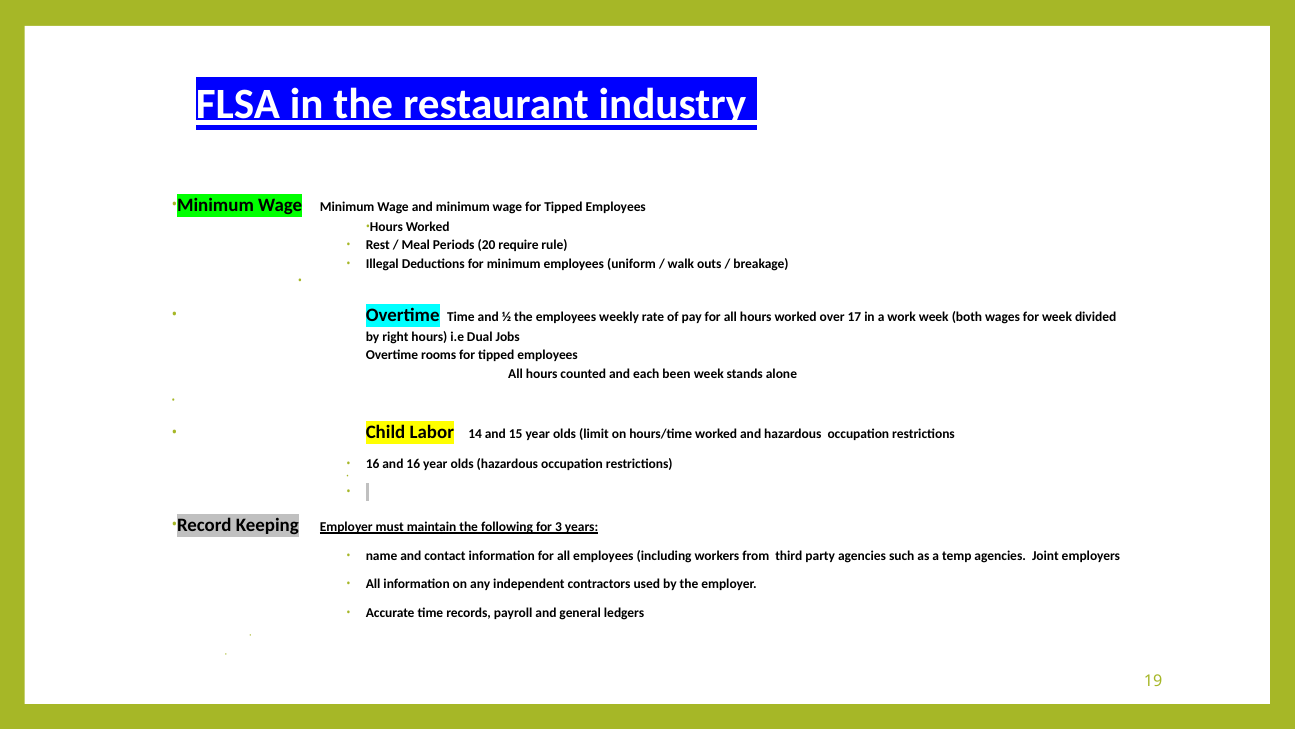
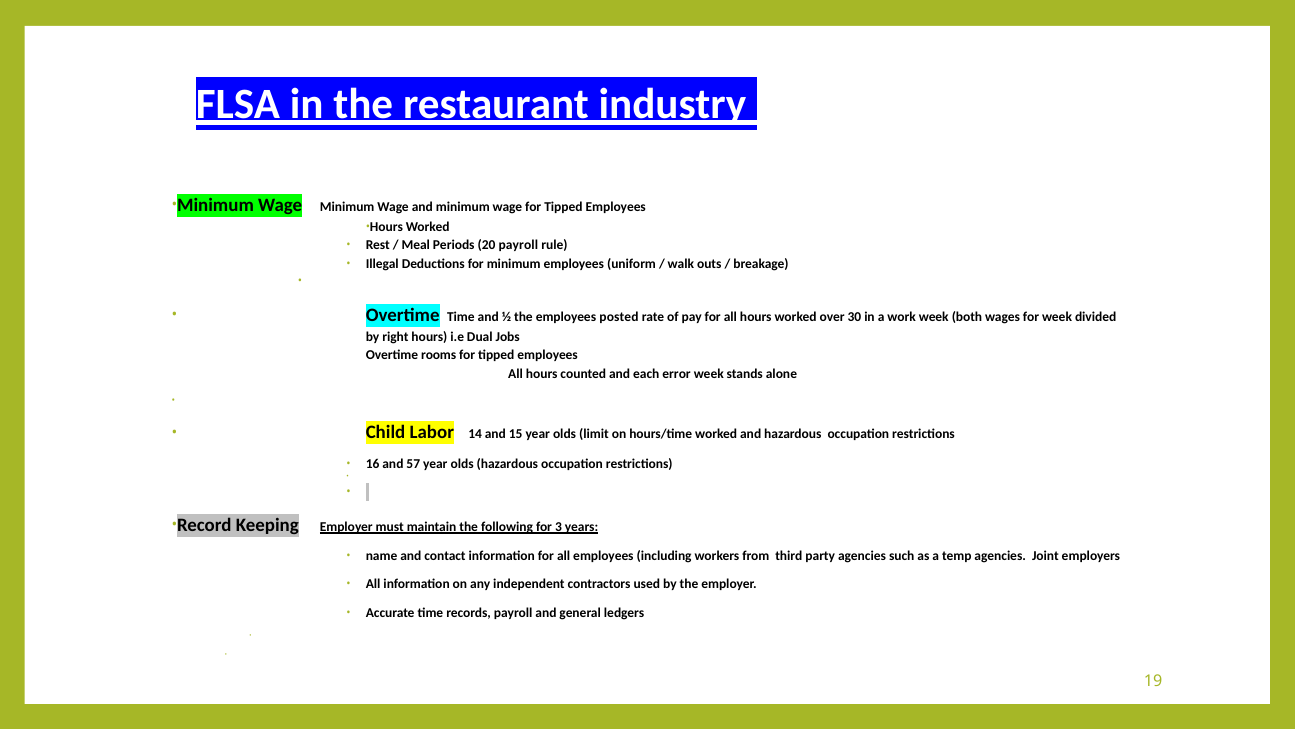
20 require: require -> payroll
weekly: weekly -> posted
17: 17 -> 30
been: been -> error
and 16: 16 -> 57
